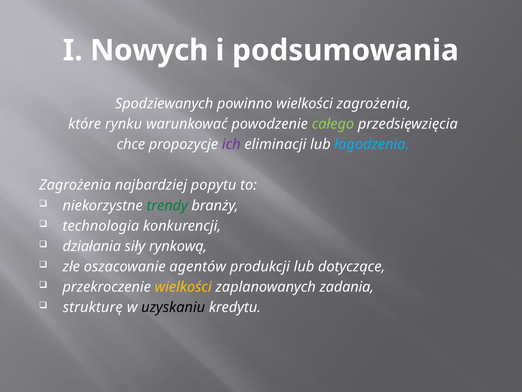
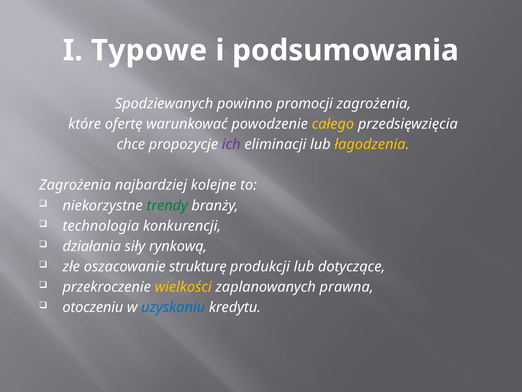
Nowych: Nowych -> Typowe
powinno wielkości: wielkości -> promocji
rynku: rynku -> ofertę
całego colour: light green -> yellow
łagodzenia colour: light blue -> yellow
popytu: popytu -> kolejne
agentów: agentów -> strukturę
zadania: zadania -> prawna
strukturę: strukturę -> otoczeniu
uzyskaniu colour: black -> blue
